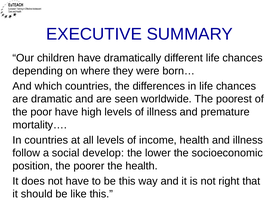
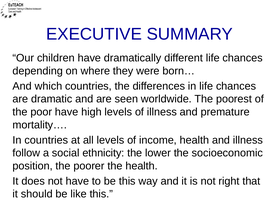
develop: develop -> ethnicity
